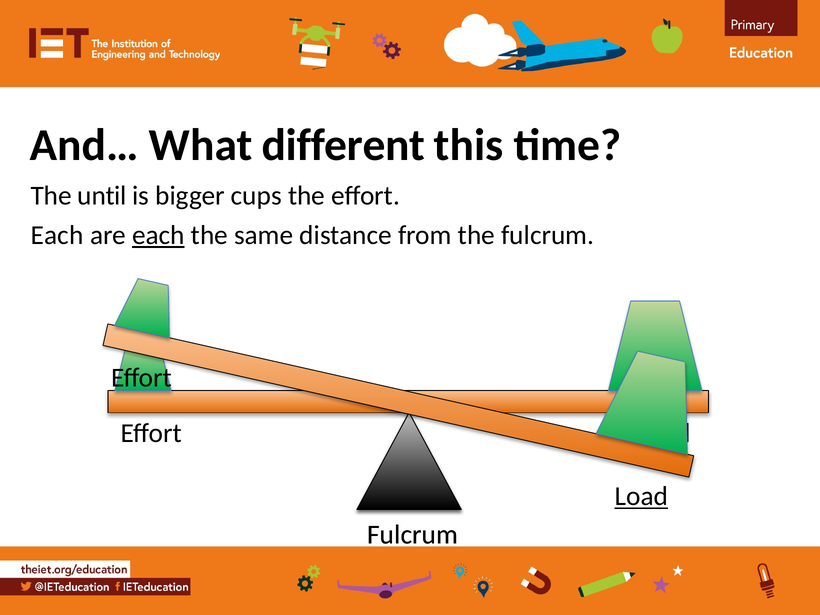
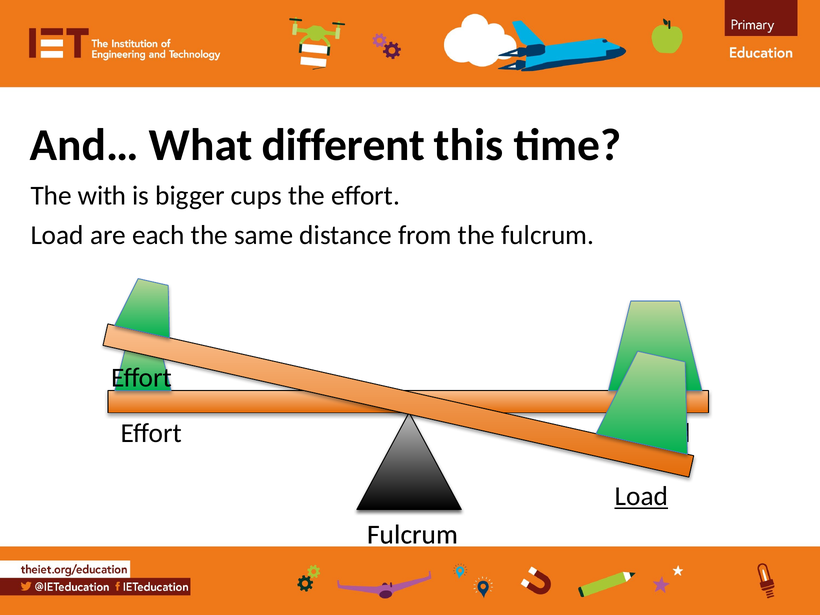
until: until -> with
Each at (57, 235): Each -> Load
each at (158, 235) underline: present -> none
